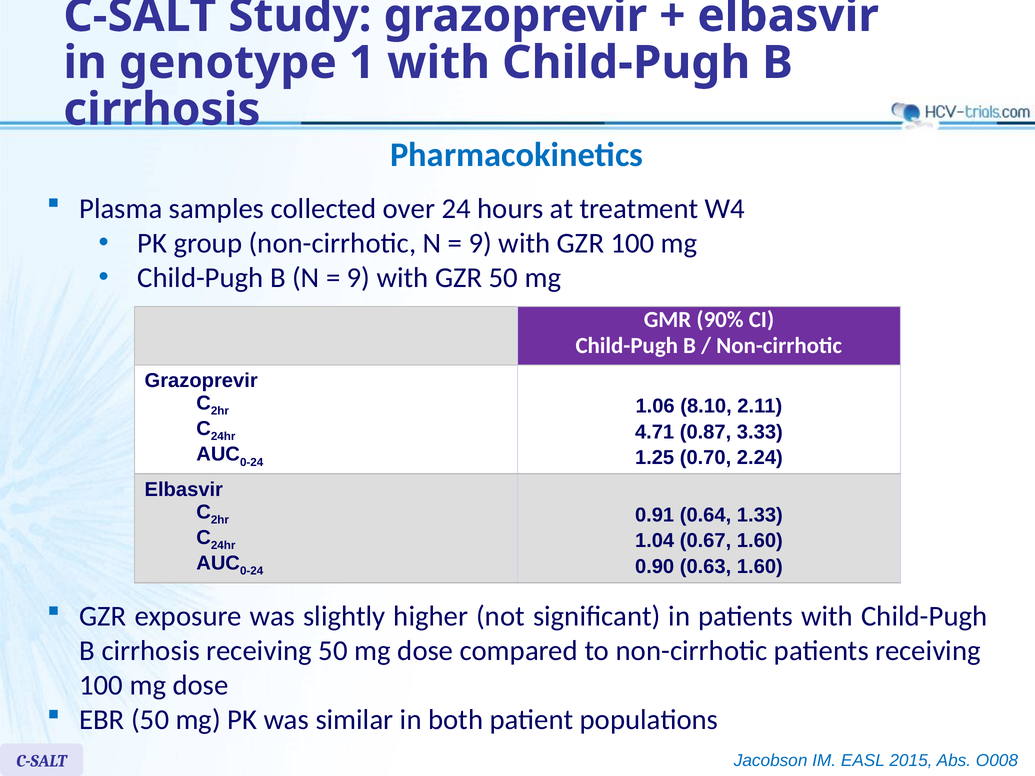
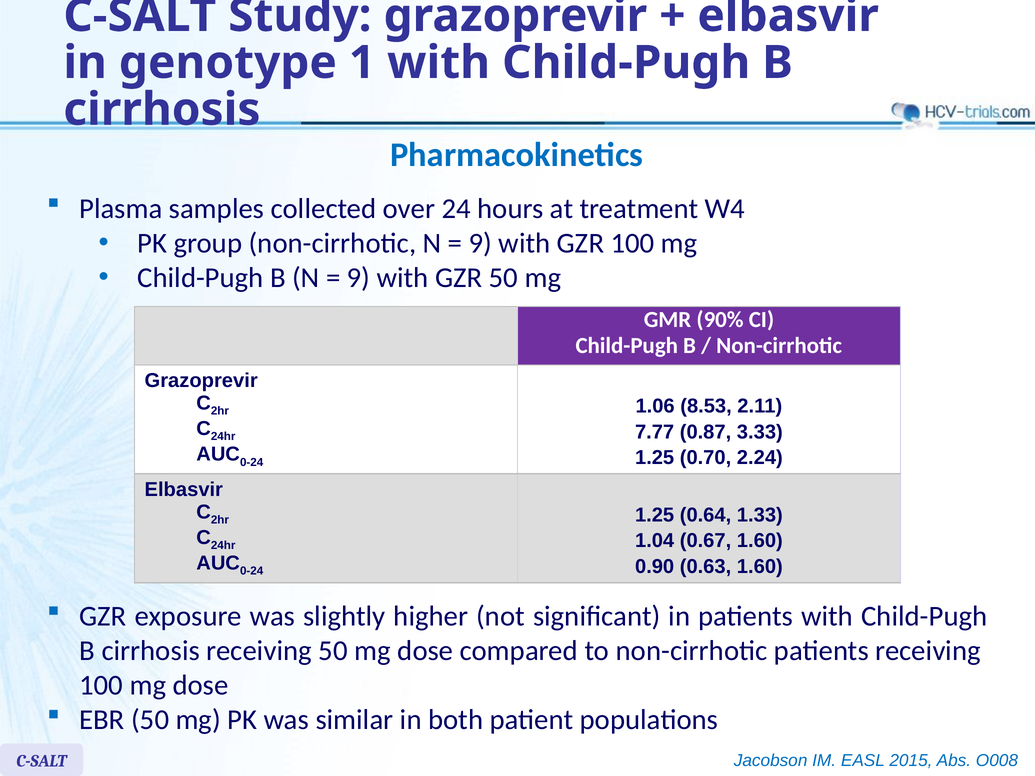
8.10: 8.10 -> 8.53
4.71: 4.71 -> 7.77
0.91 at (655, 515): 0.91 -> 1.25
